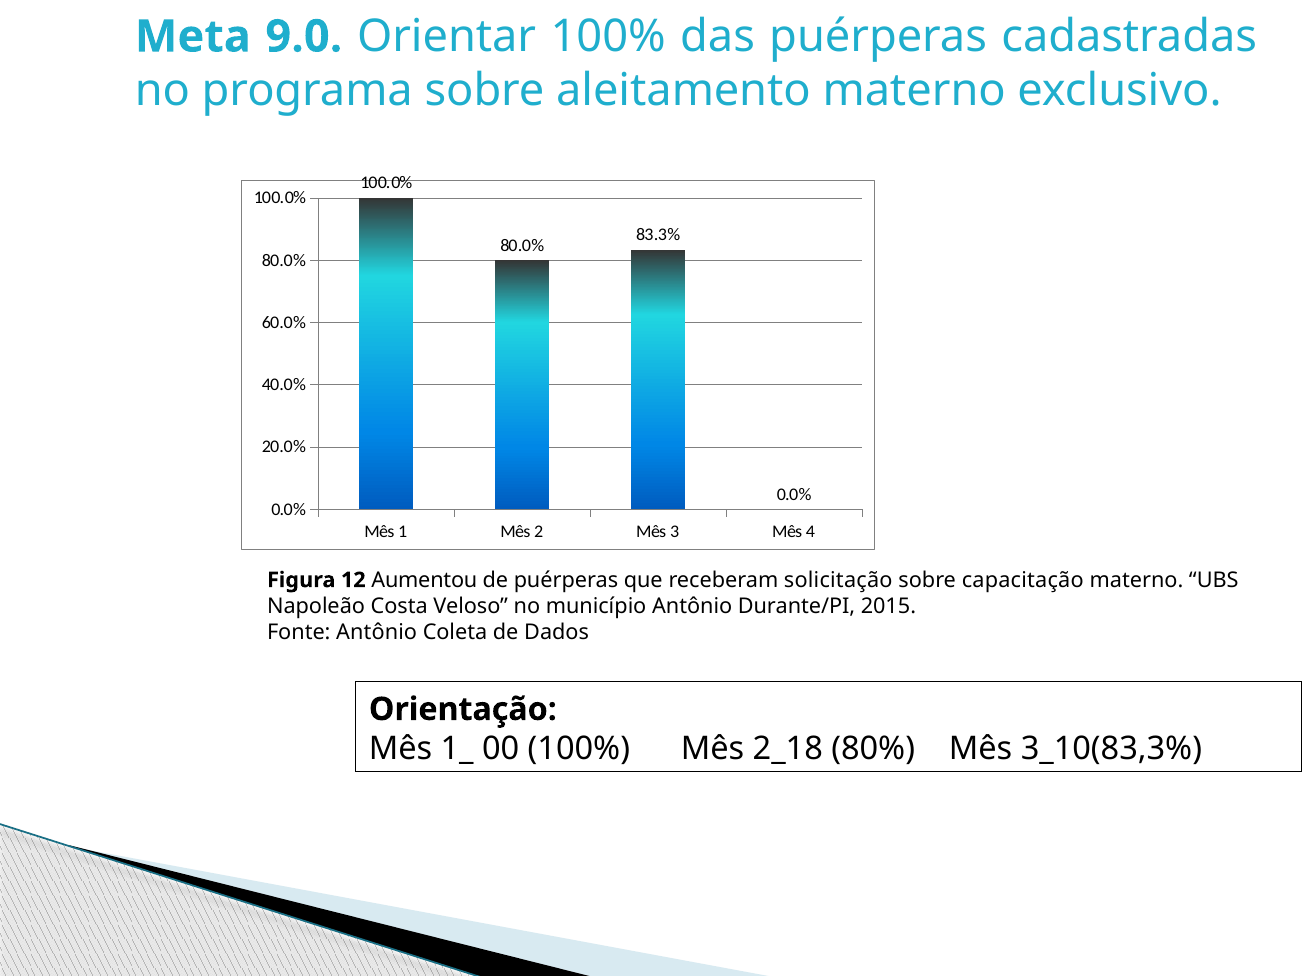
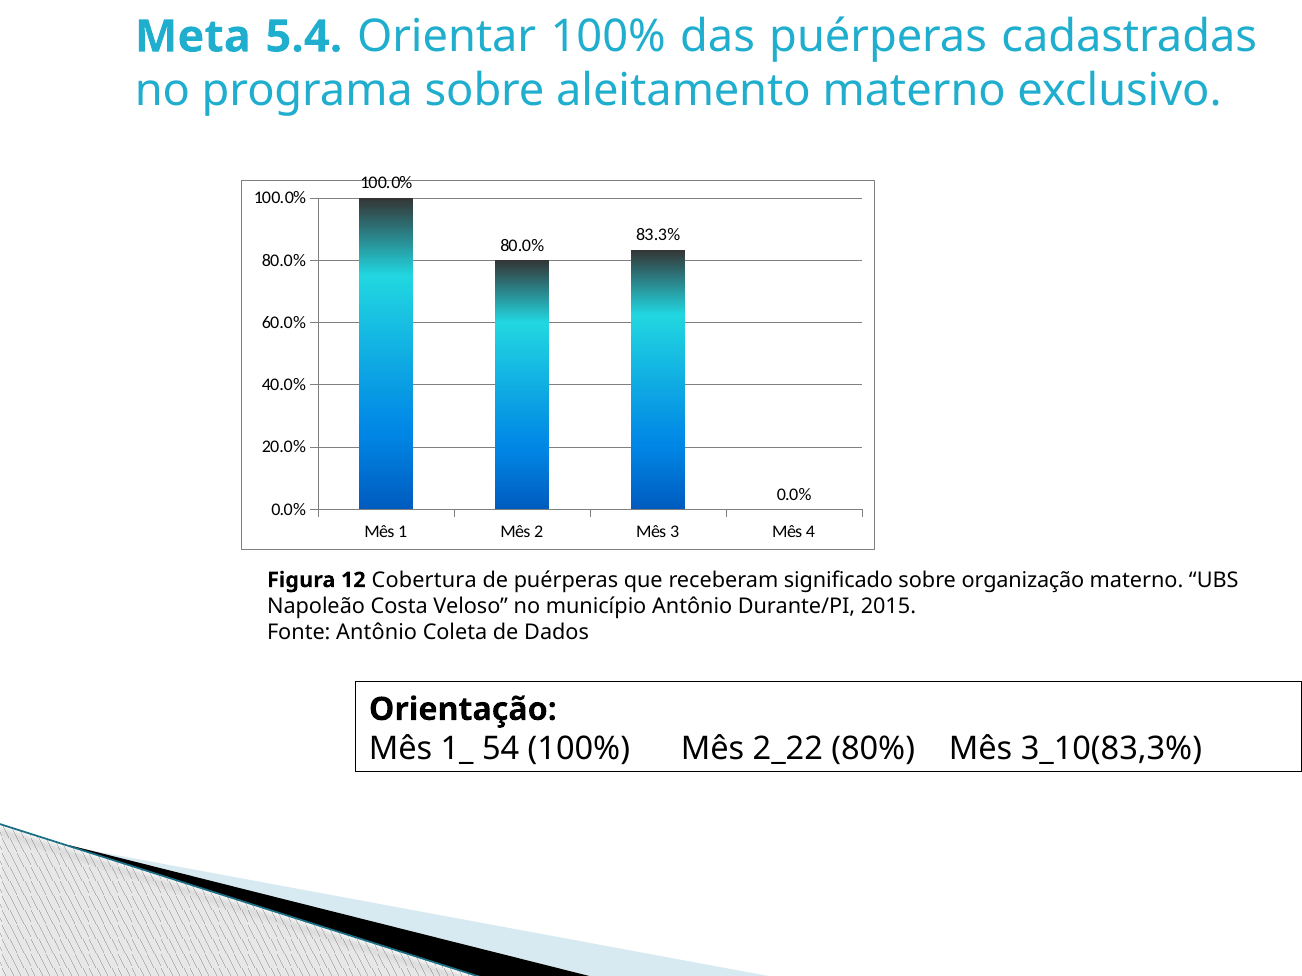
9.0: 9.0 -> 5.4
Aumentou: Aumentou -> Cobertura
solicitação: solicitação -> significado
capacitação: capacitação -> organização
00: 00 -> 54
2_18: 2_18 -> 2_22
